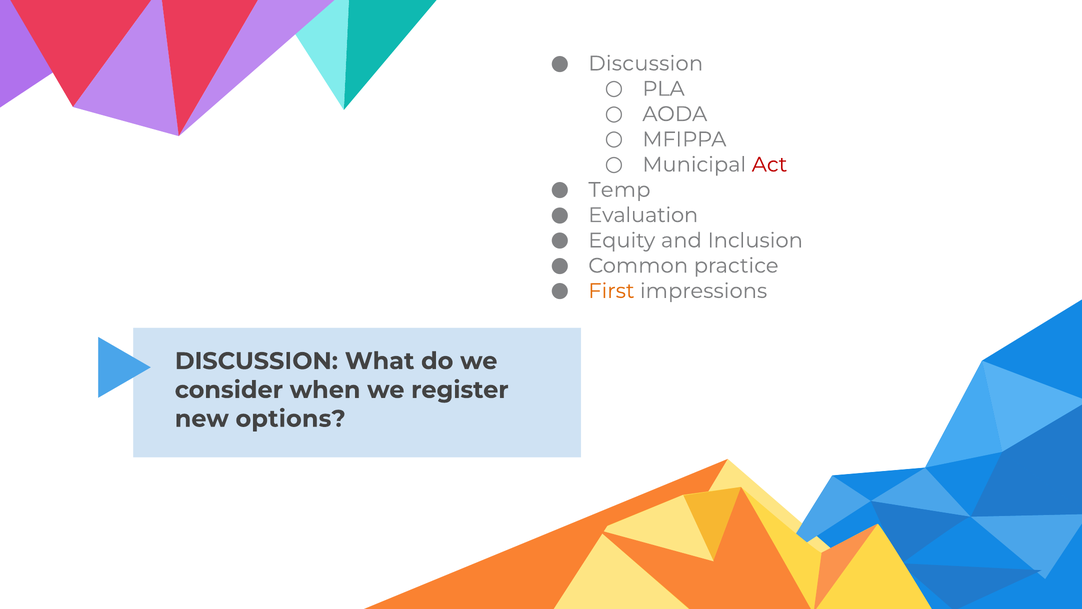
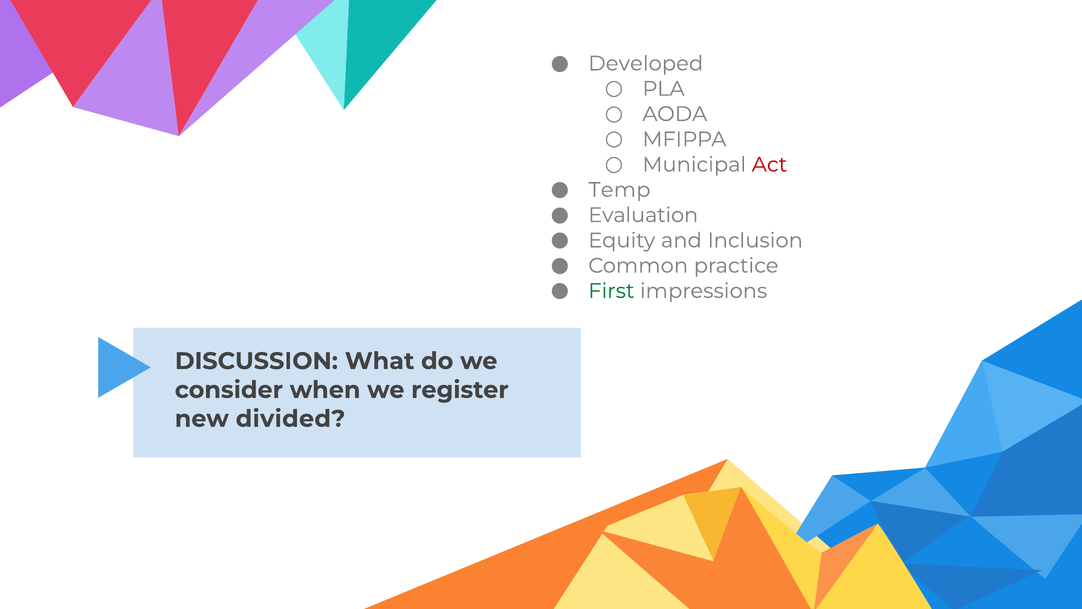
Discussion at (646, 63): Discussion -> Developed
First colour: orange -> green
options: options -> divided
